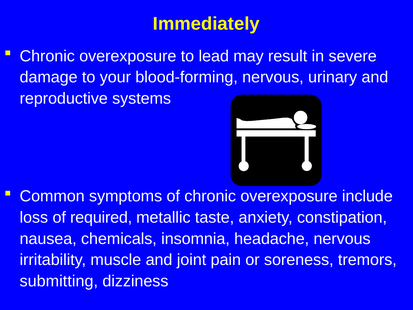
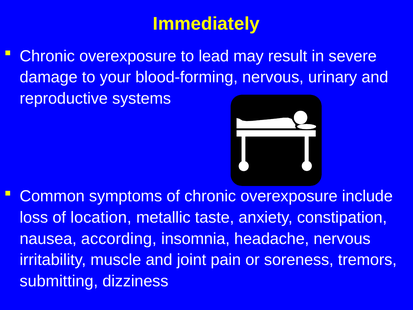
required: required -> location
chemicals: chemicals -> according
